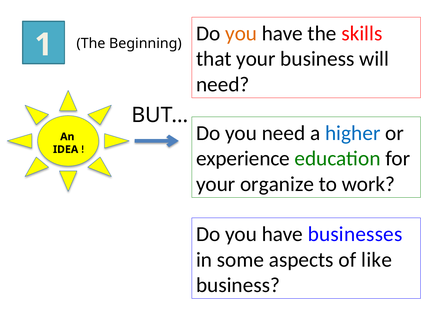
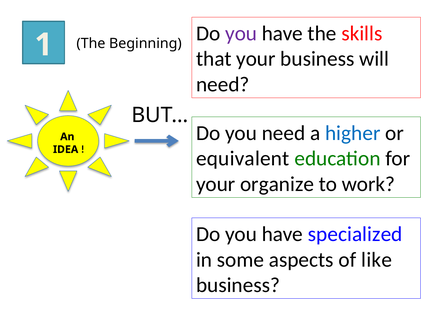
you at (241, 33) colour: orange -> purple
experience: experience -> equivalent
businesses: businesses -> specialized
